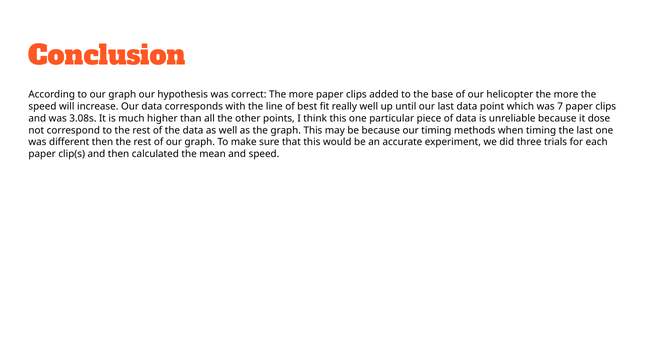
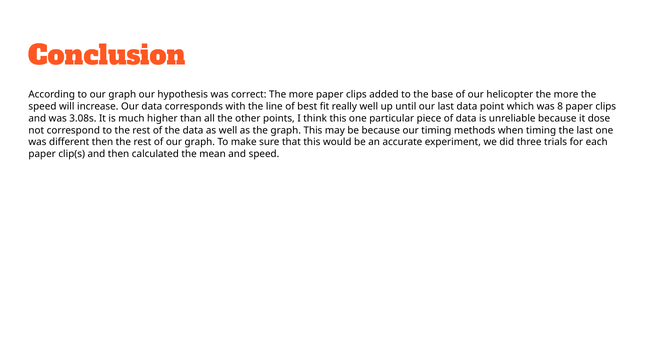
7: 7 -> 8
